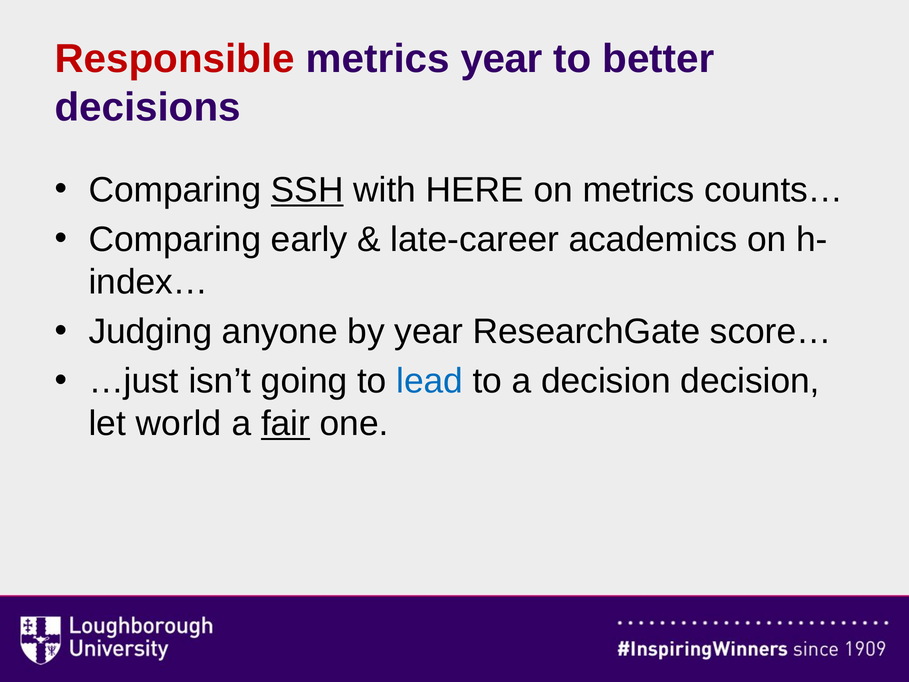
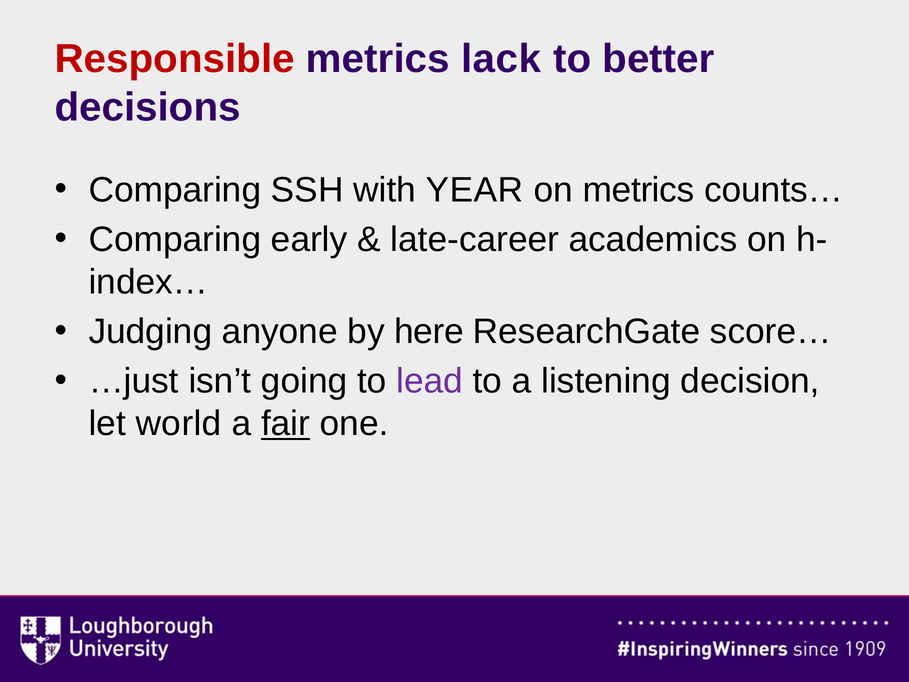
metrics year: year -> lack
SSH underline: present -> none
HERE: HERE -> YEAR
by year: year -> here
lead colour: blue -> purple
a decision: decision -> listening
